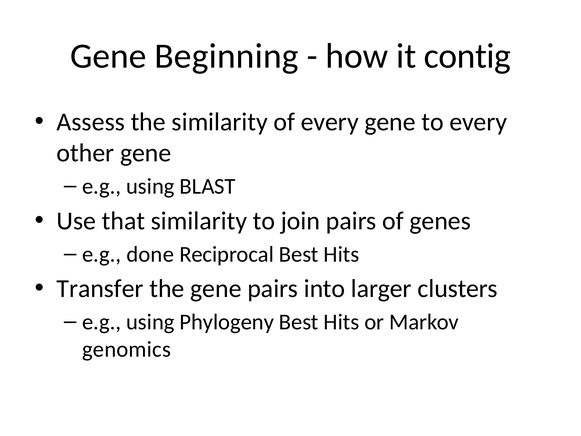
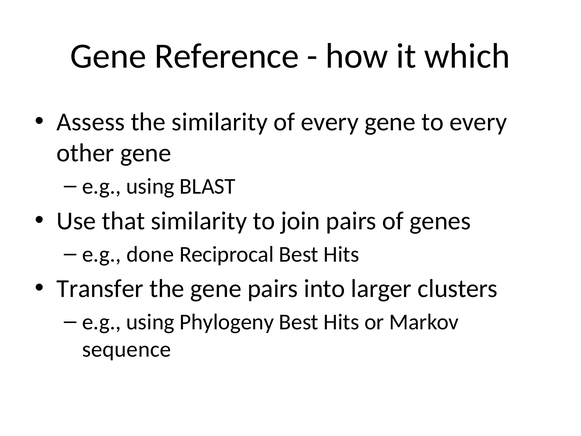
Beginning: Beginning -> Reference
contig: contig -> which
genomics: genomics -> sequence
